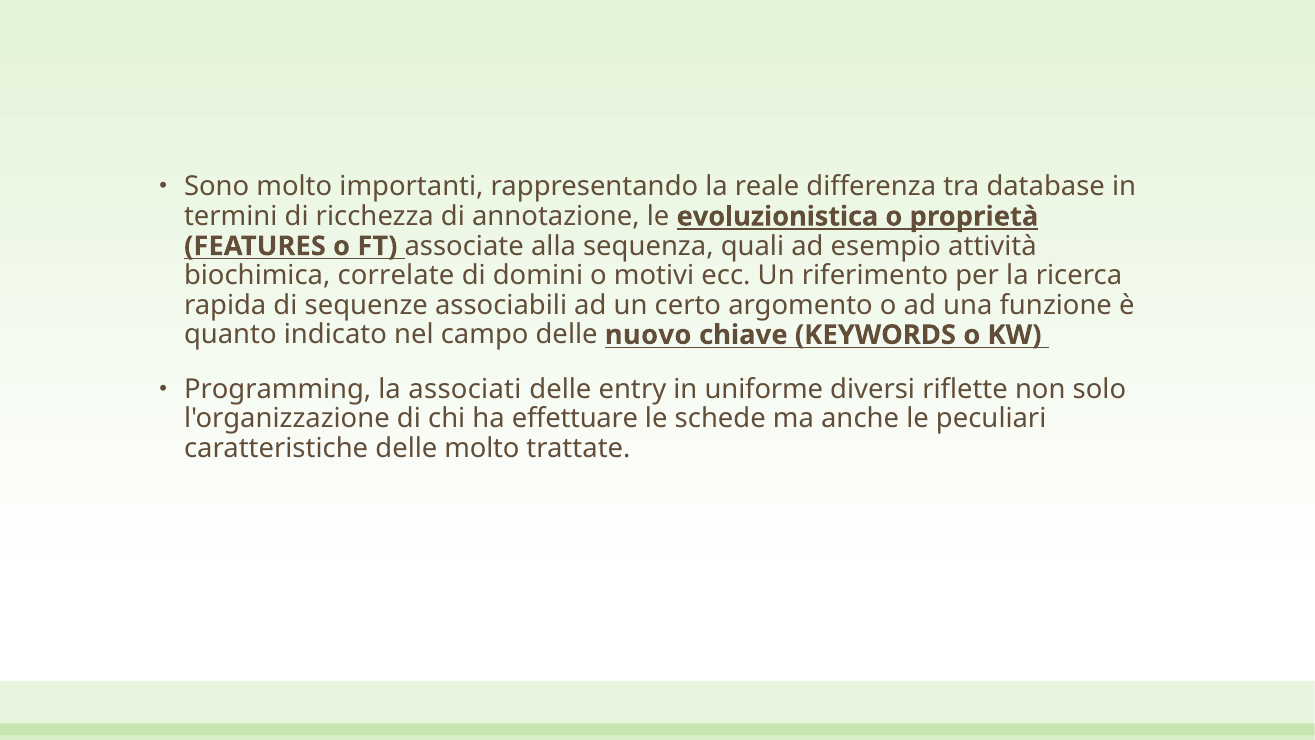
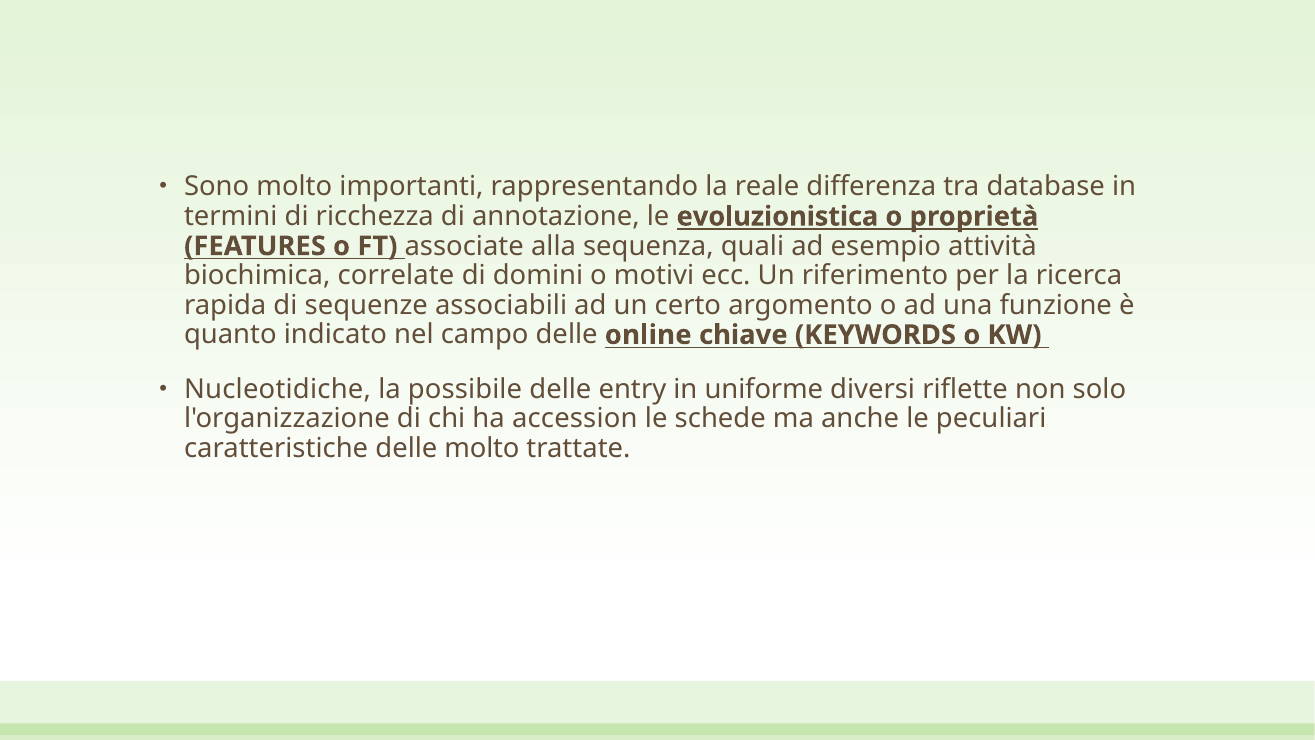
nuovo: nuovo -> online
Programming: Programming -> Nucleotidiche
associati: associati -> possibile
effettuare: effettuare -> accession
